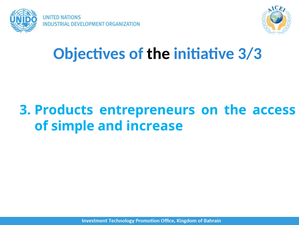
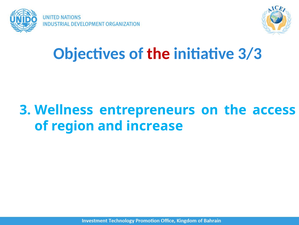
the at (158, 53) colour: black -> red
Products: Products -> Wellness
simple: simple -> region
